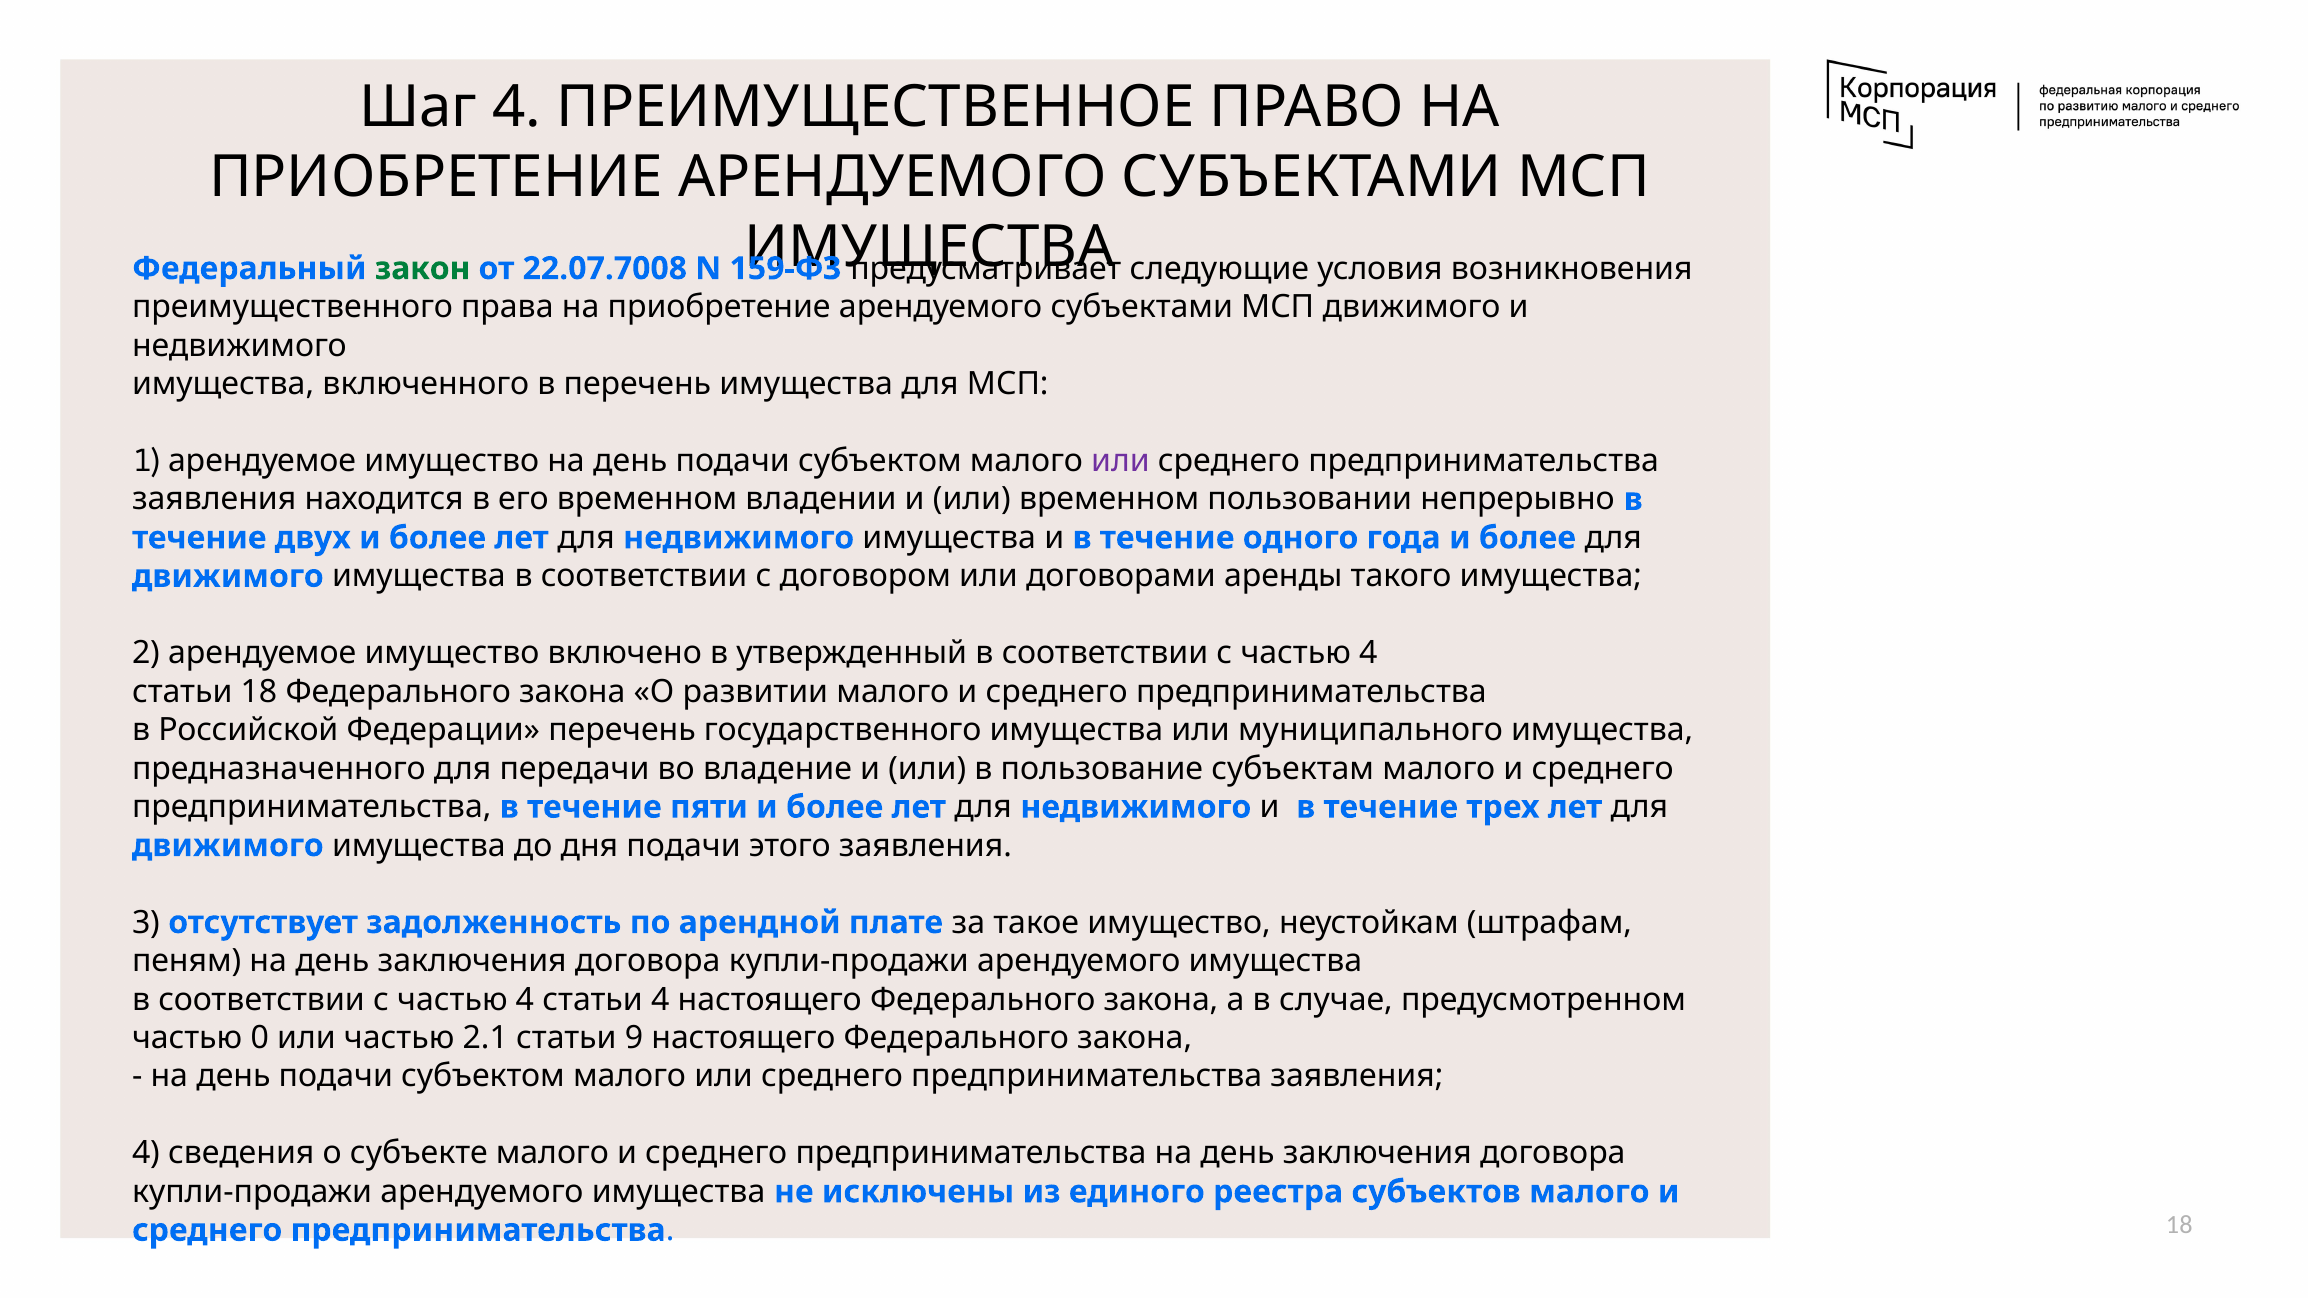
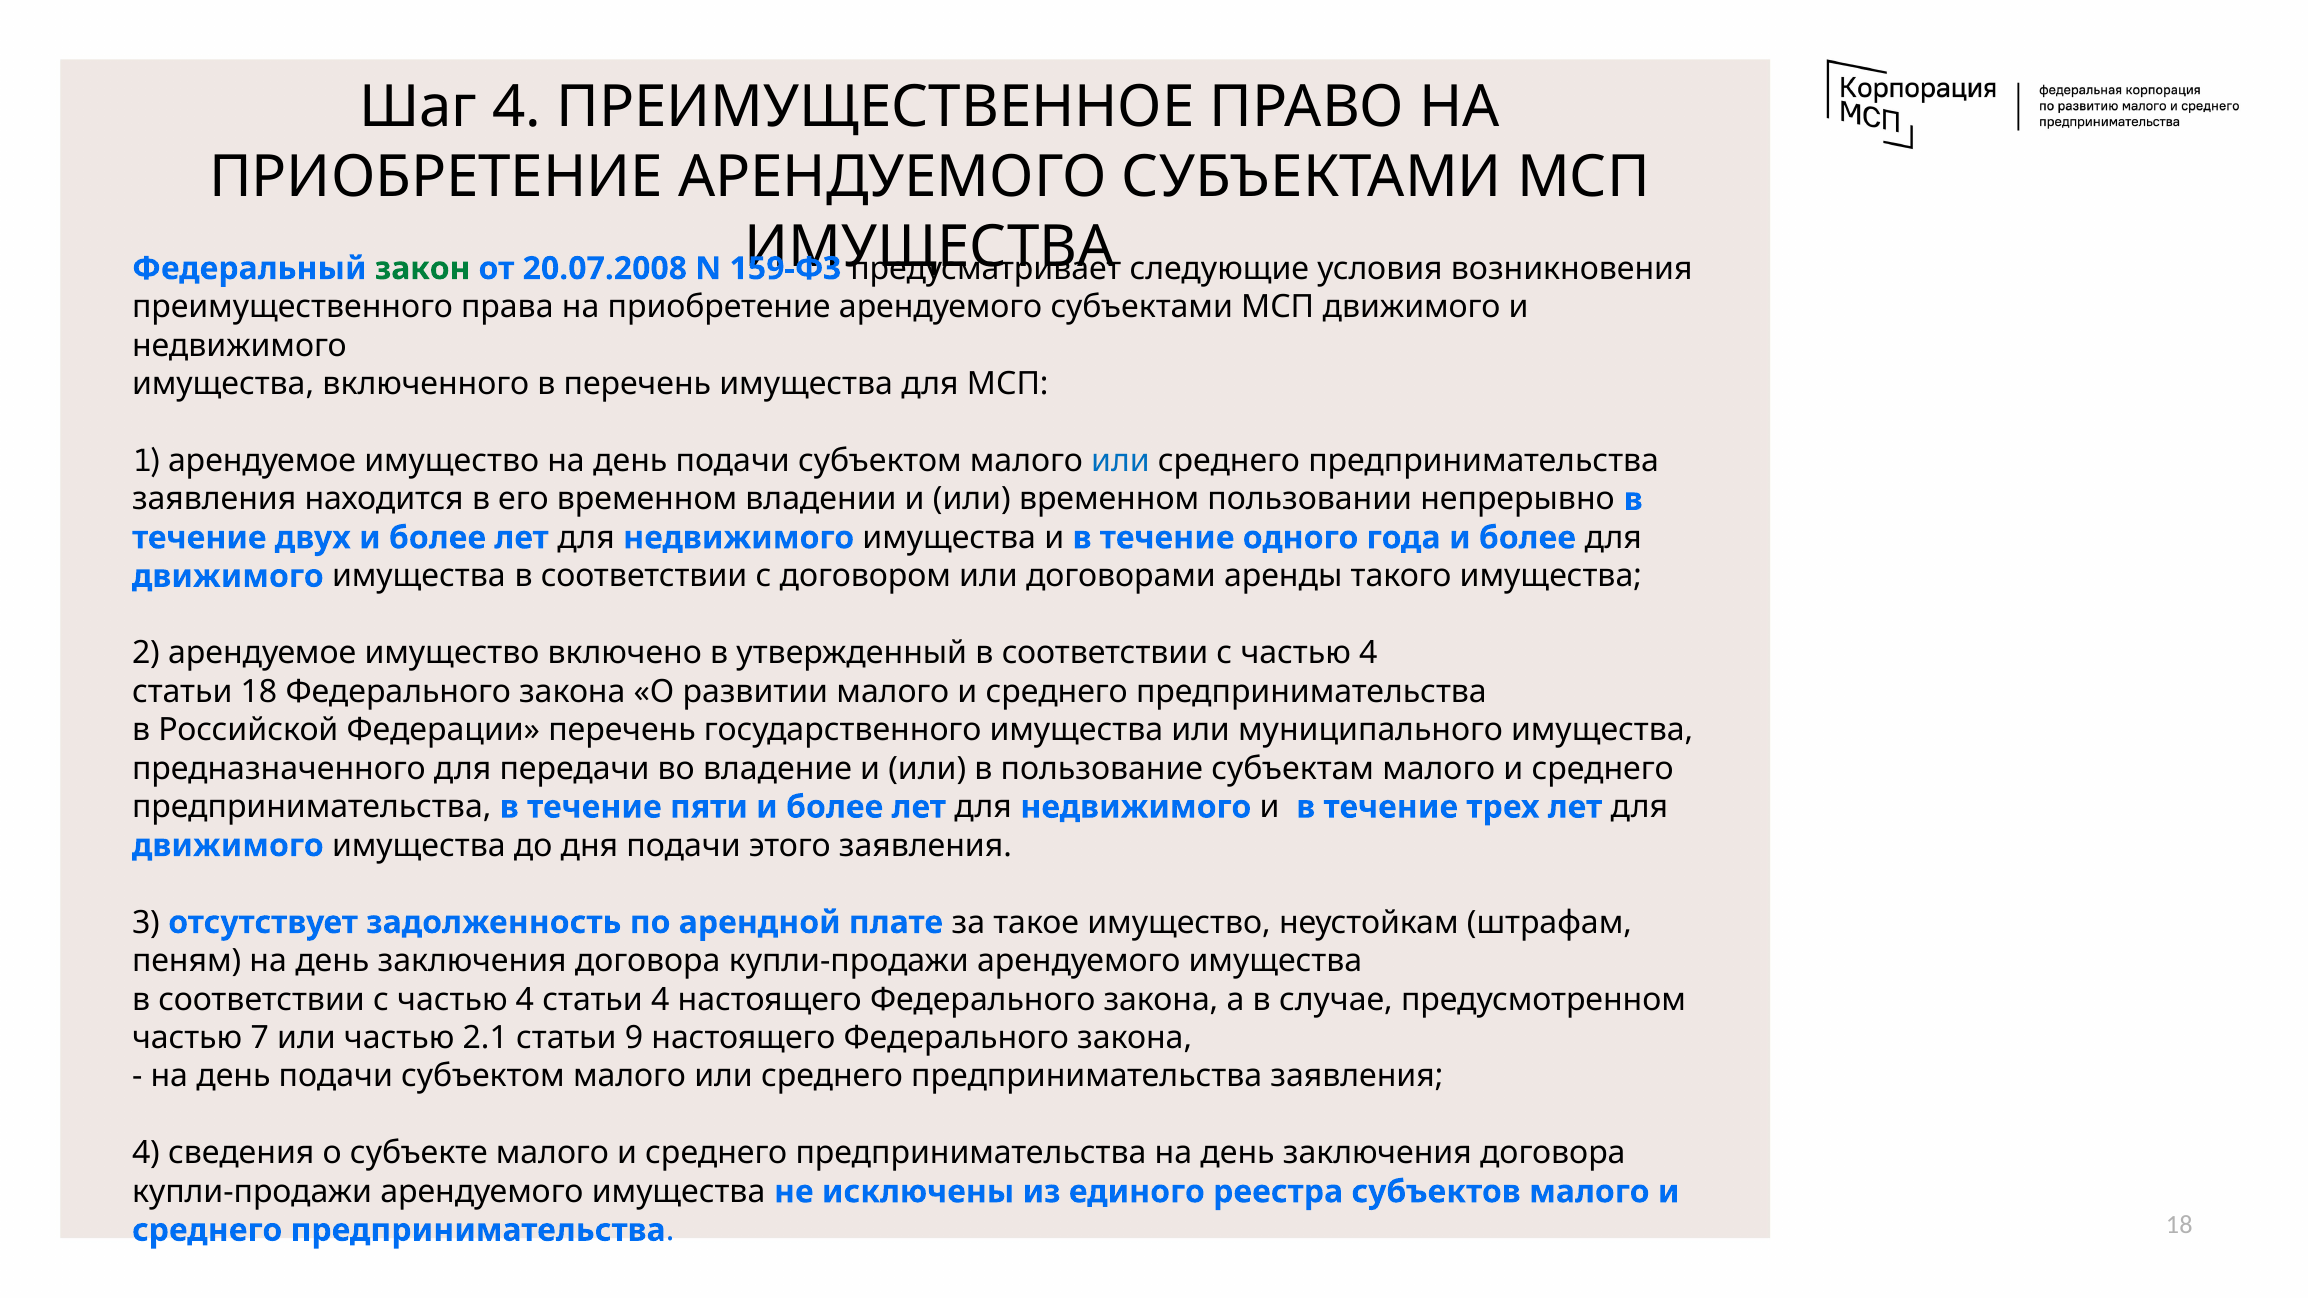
22.07.7008: 22.07.7008 -> 20.07.2008
или at (1120, 461) colour: purple -> blue
0: 0 -> 7
